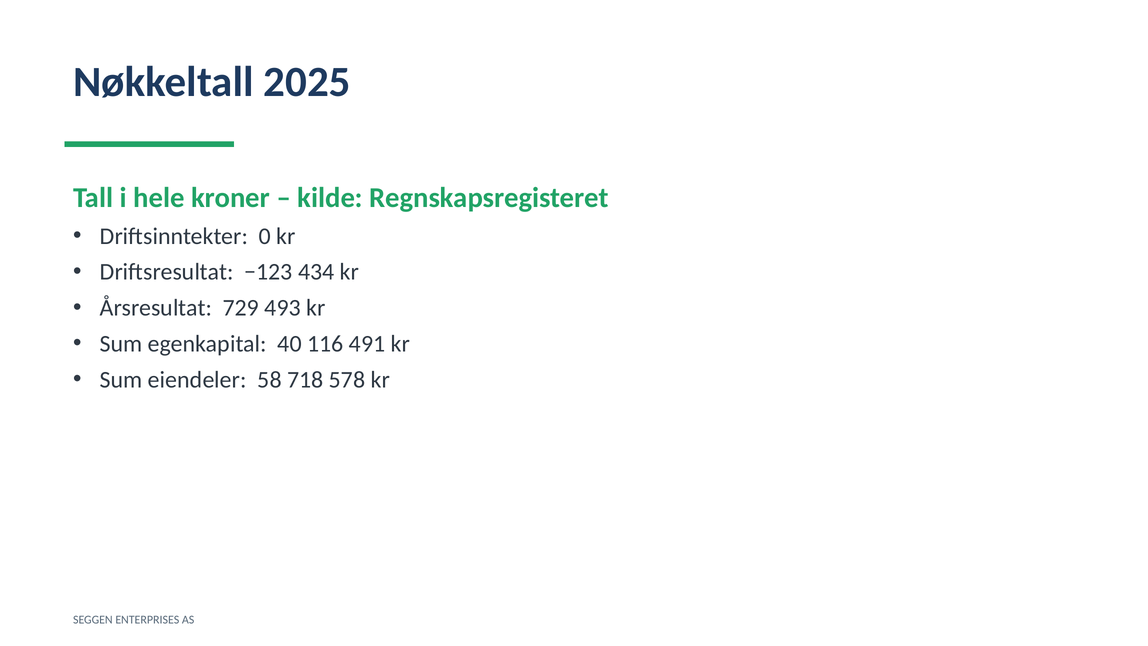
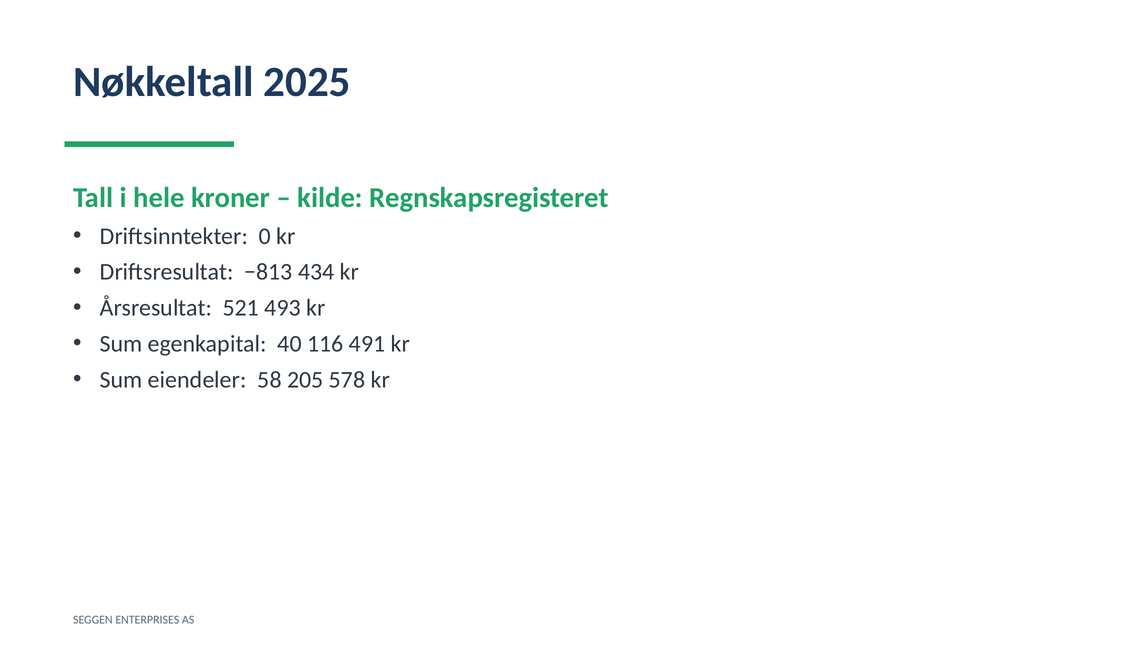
−123: −123 -> −813
729: 729 -> 521
718: 718 -> 205
